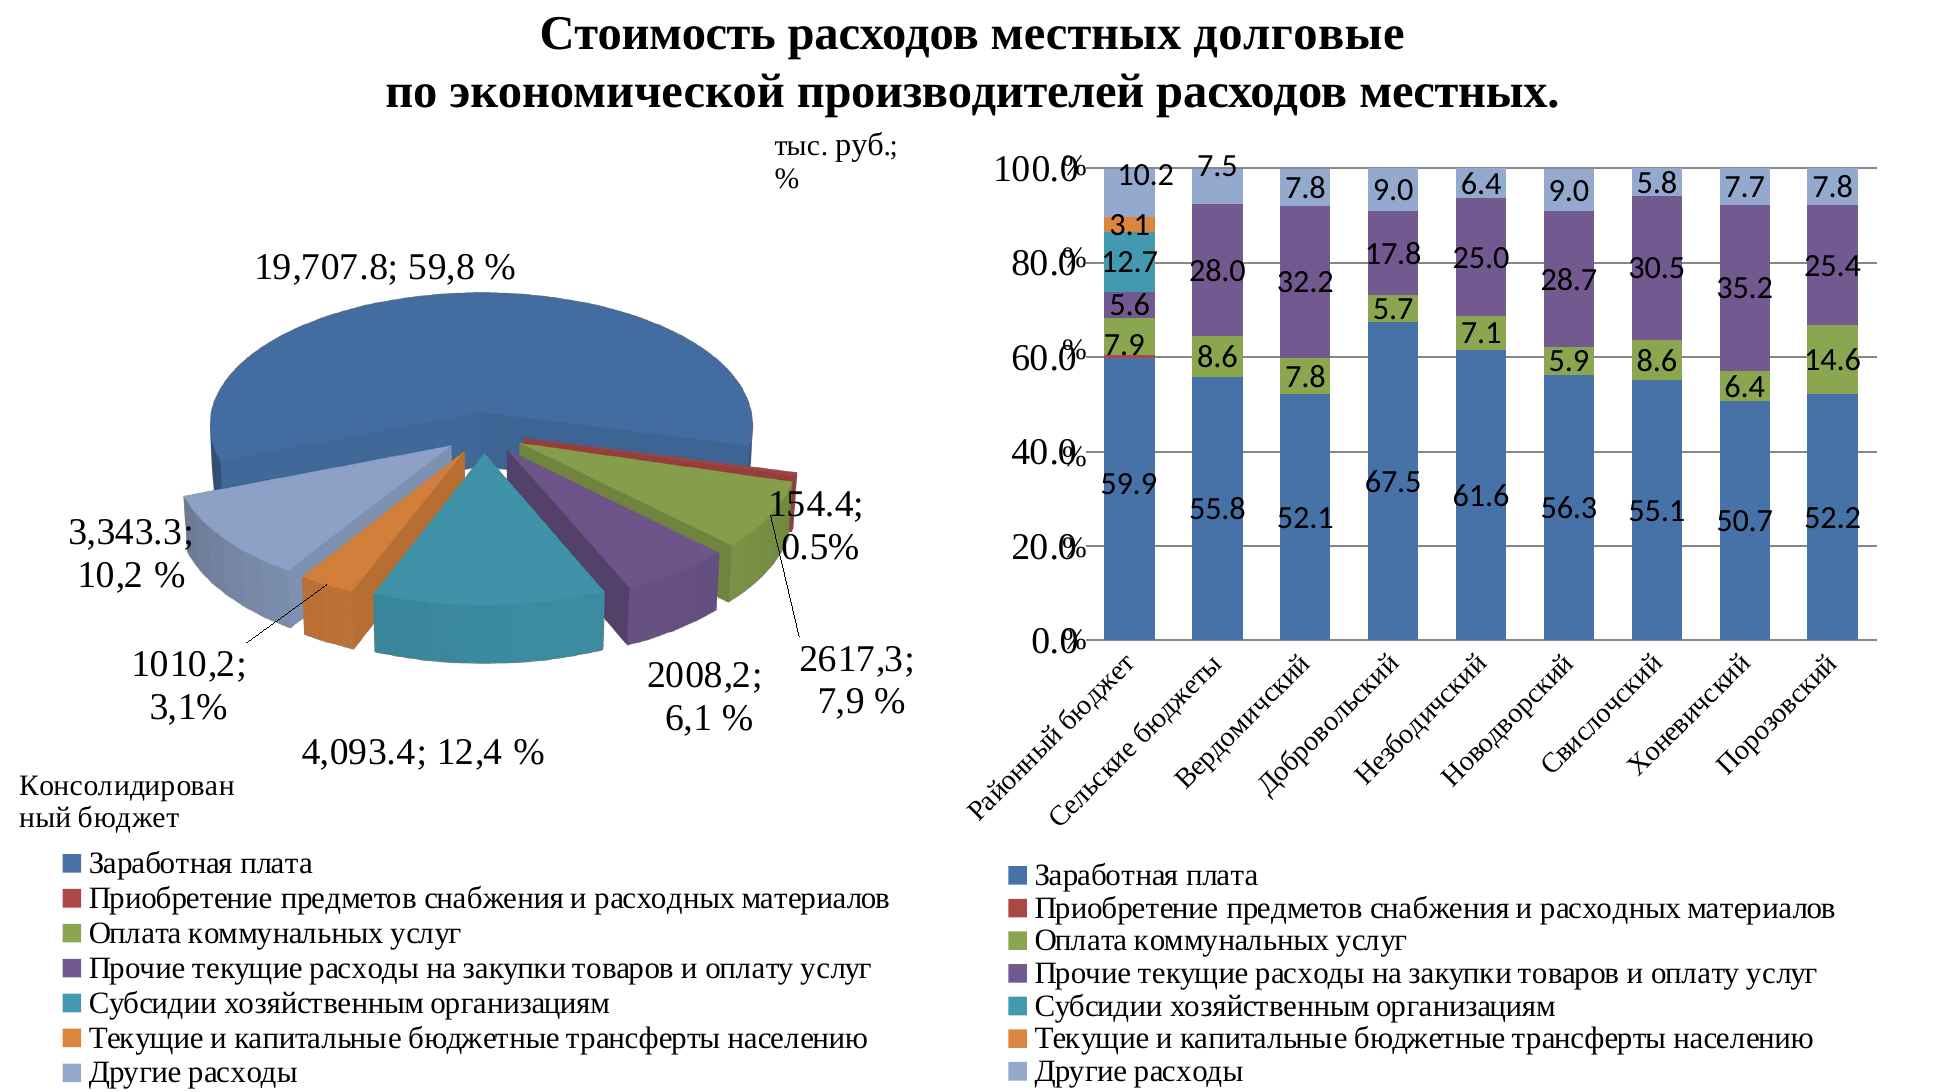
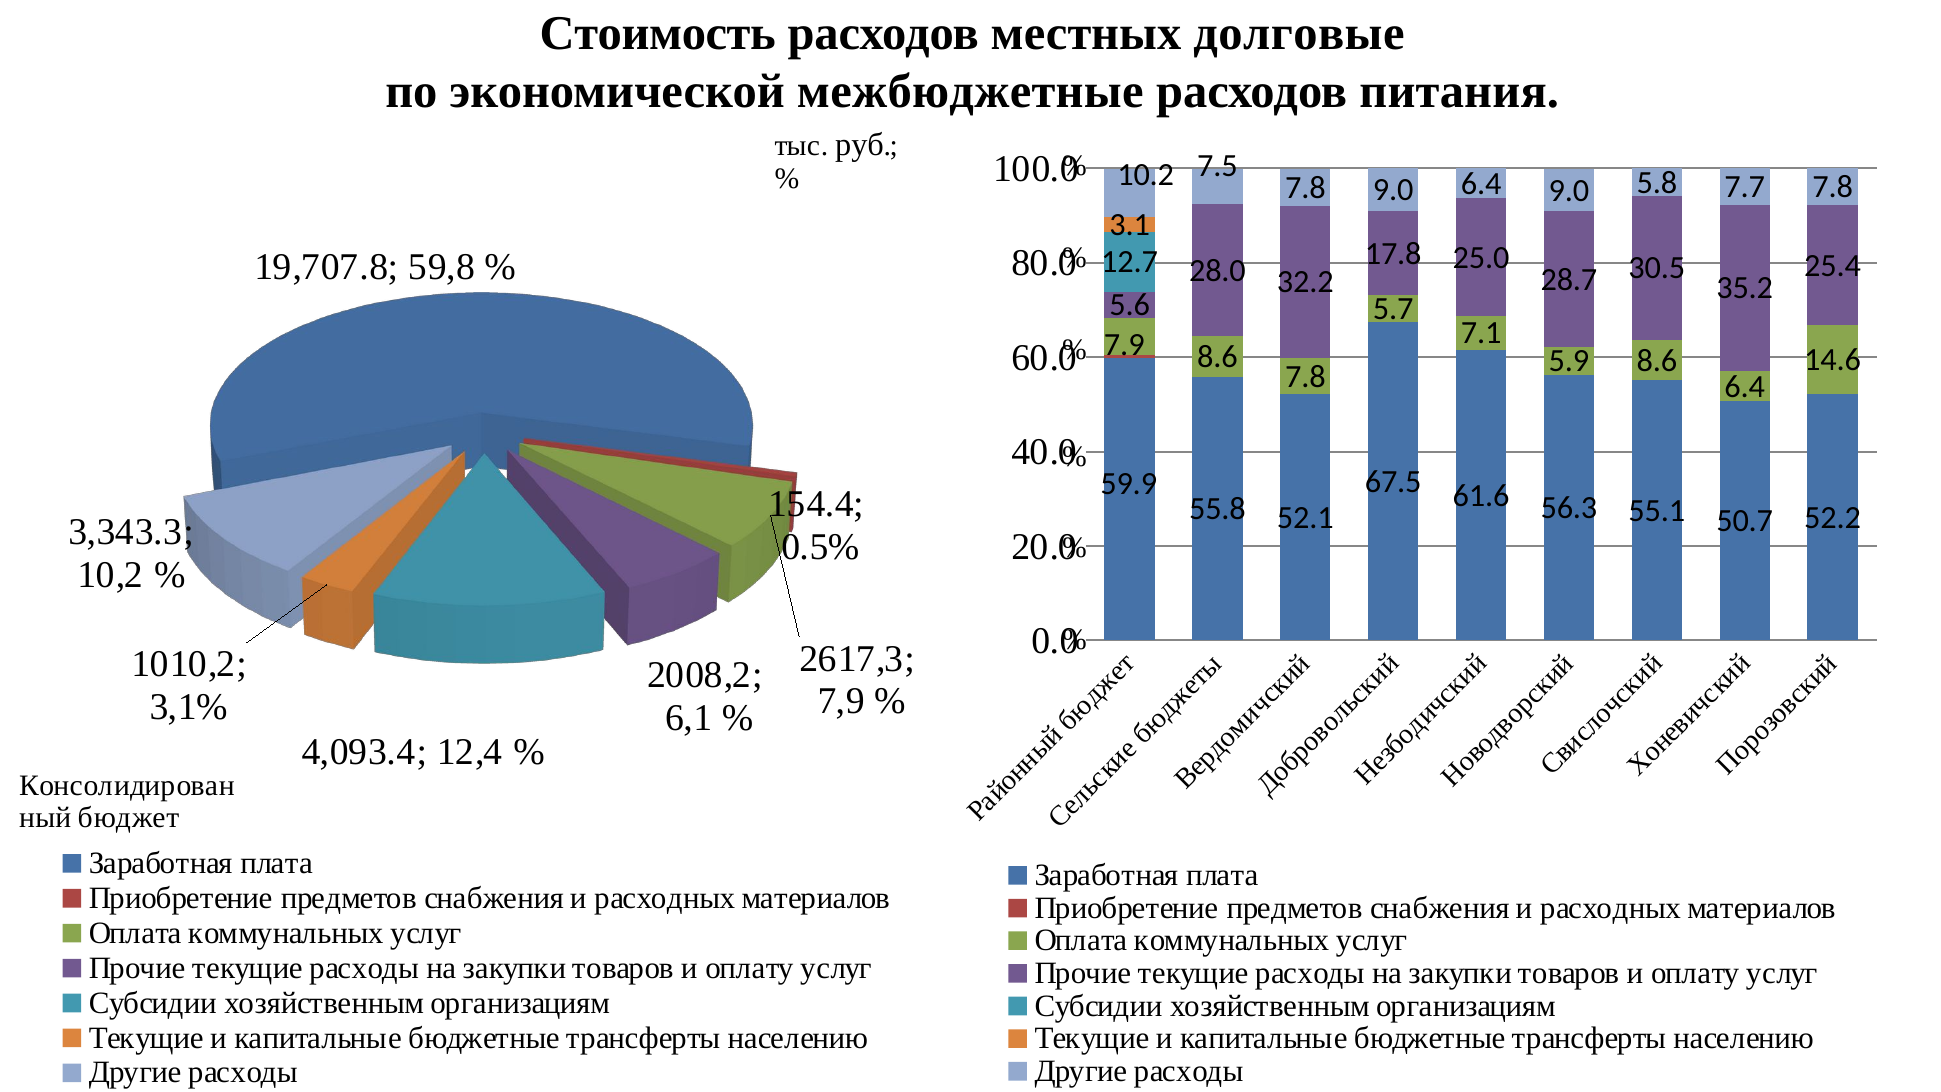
производителей: производителей -> межбюджетные
местных at (1460, 91): местных -> питания
